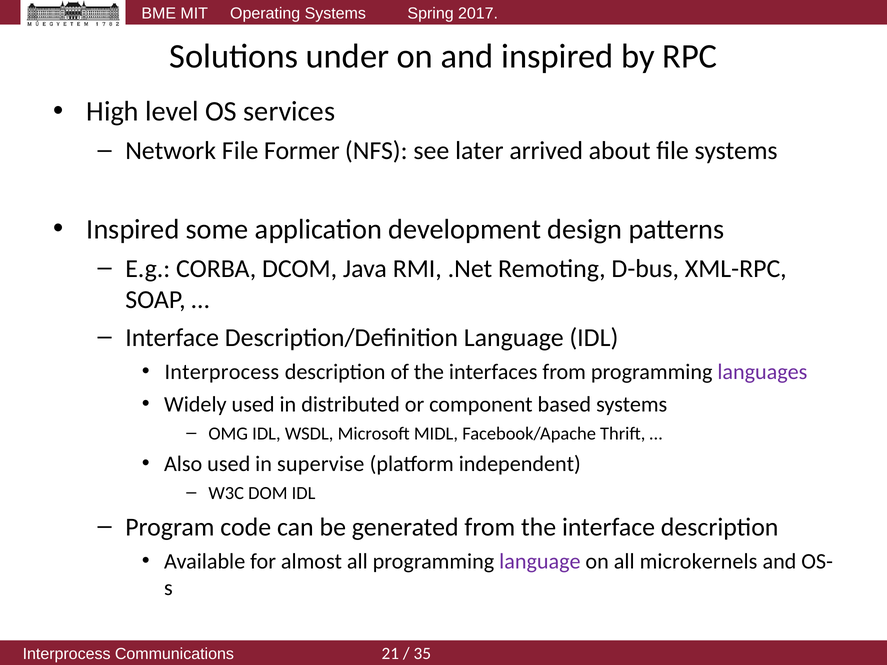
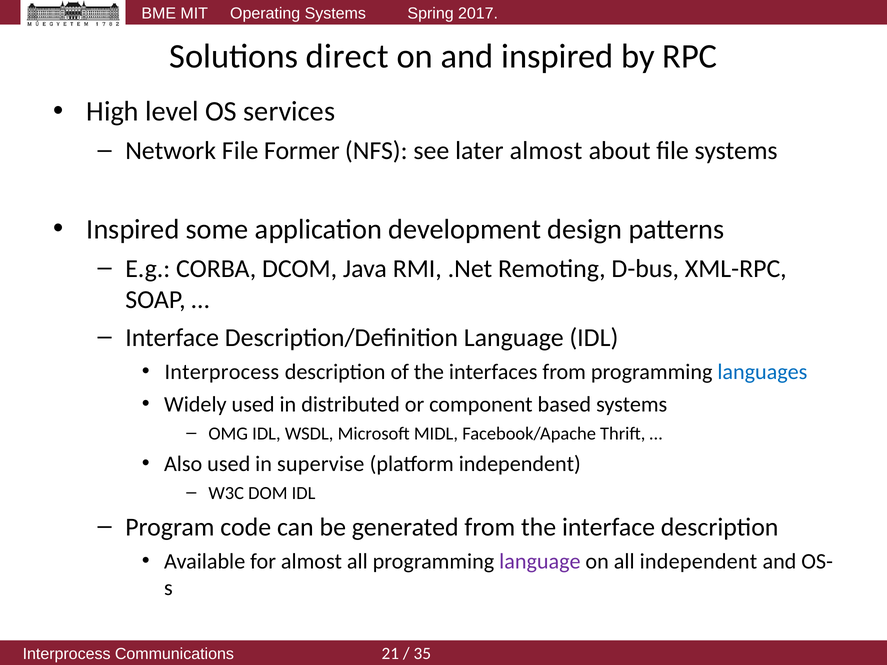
under: under -> direct
later arrived: arrived -> almost
languages colour: purple -> blue
all microkernels: microkernels -> independent
